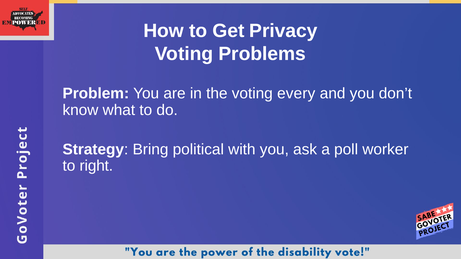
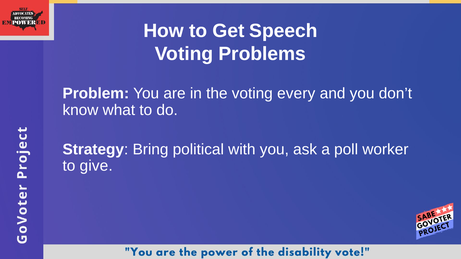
Privacy: Privacy -> Speech
right: right -> give
